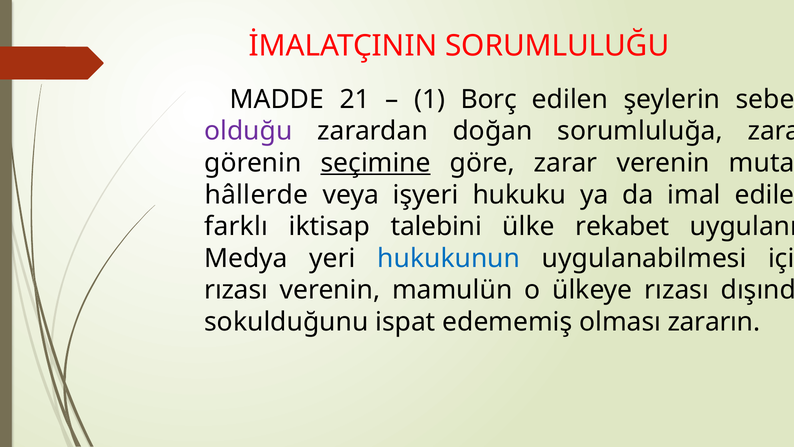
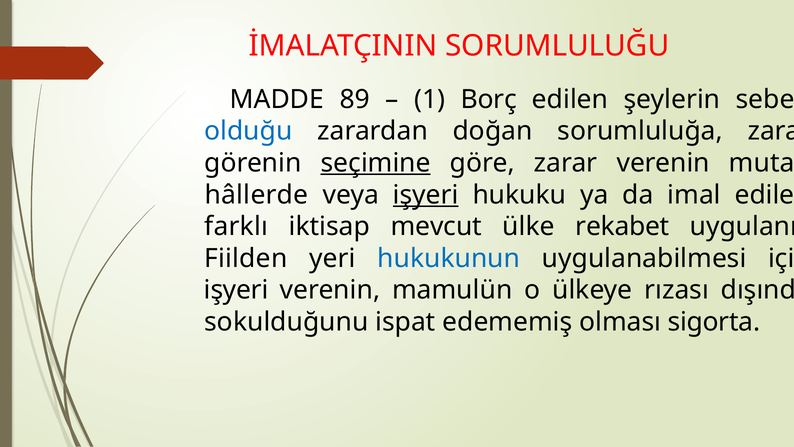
21: 21 -> 89
olduğu colour: purple -> blue
işyeri at (426, 195) underline: none -> present
talebini: talebini -> mevcut
Medya: Medya -> Fiilden
rızası at (236, 290): rızası -> işyeri
zararın: zararın -> sigorta
